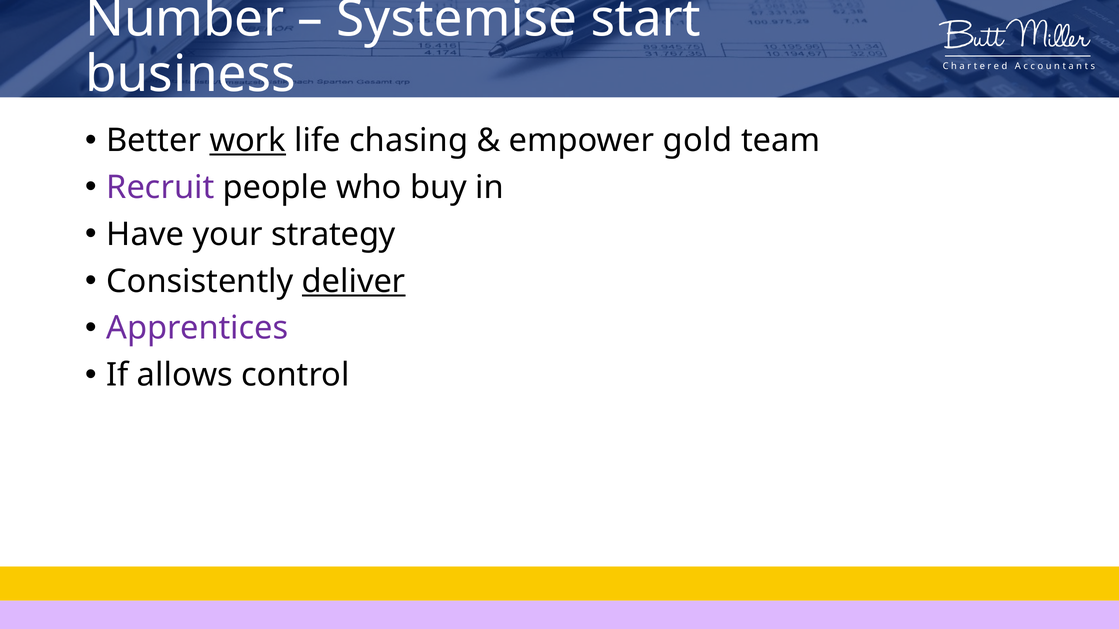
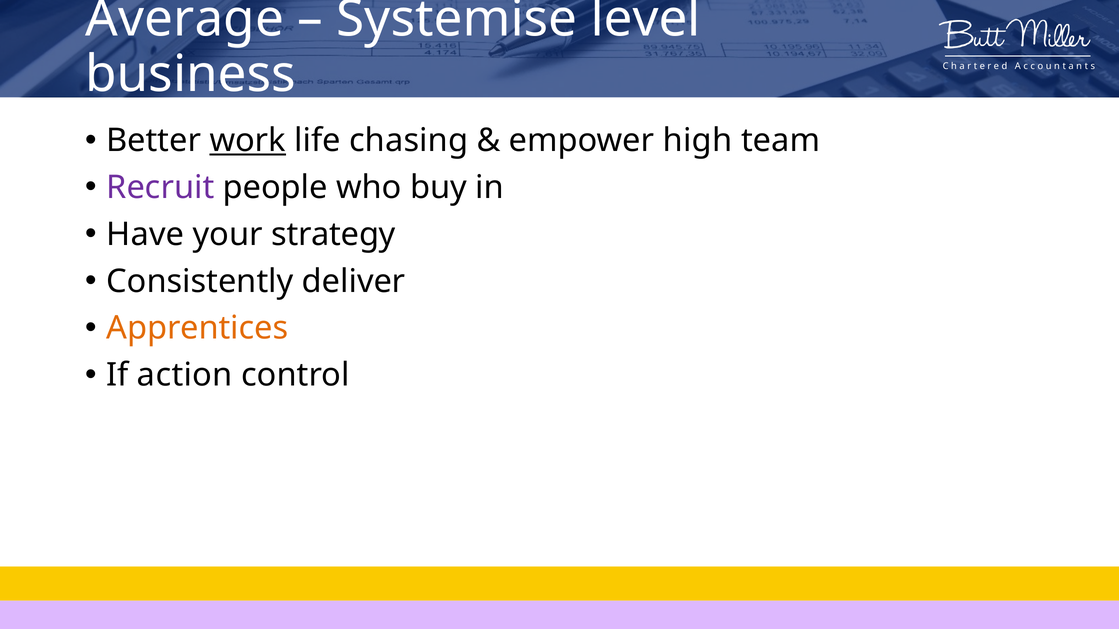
Number: Number -> Average
start: start -> level
gold: gold -> high
deliver underline: present -> none
Apprentices colour: purple -> orange
allows: allows -> action
